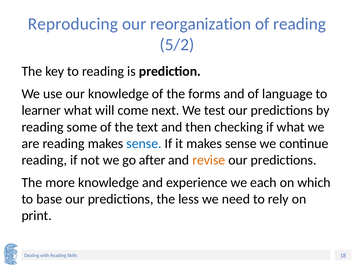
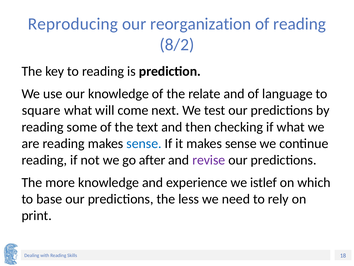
5/2: 5/2 -> 8/2
forms: forms -> relate
learner: learner -> square
revise colour: orange -> purple
each: each -> istlef
